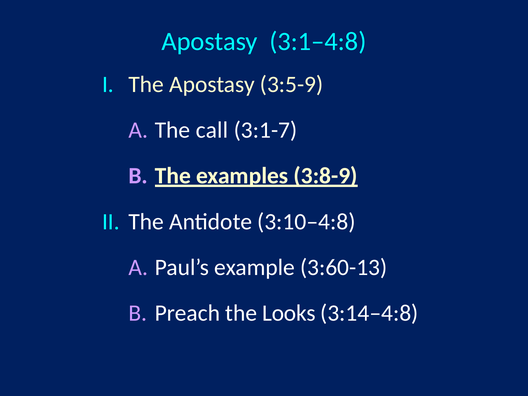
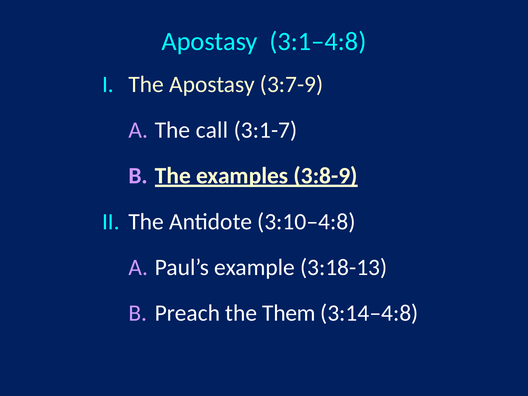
3:5-9: 3:5-9 -> 3:7-9
3:60-13: 3:60-13 -> 3:18-13
Looks: Looks -> Them
